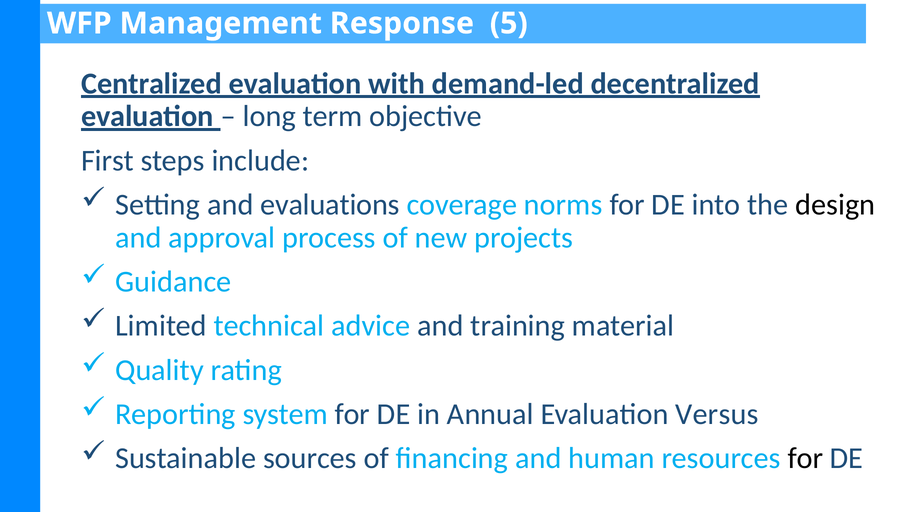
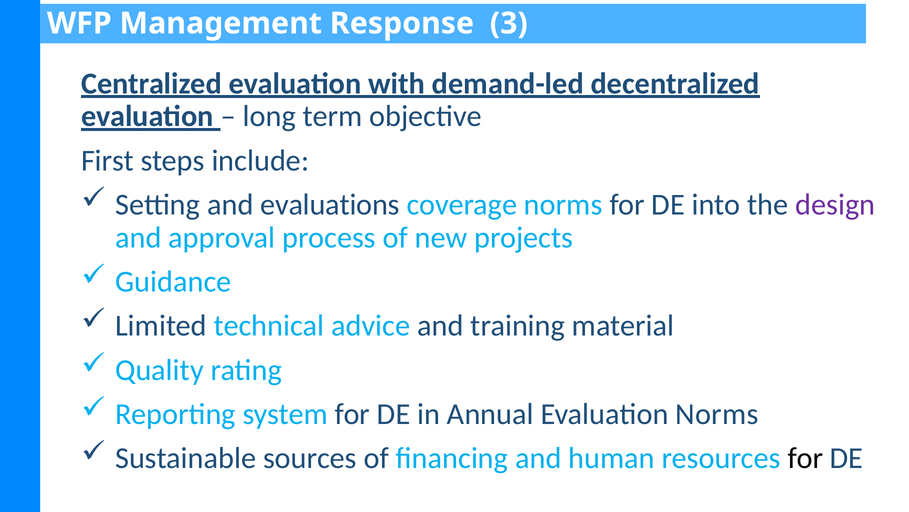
5: 5 -> 3
design colour: black -> purple
Evaluation Versus: Versus -> Norms
